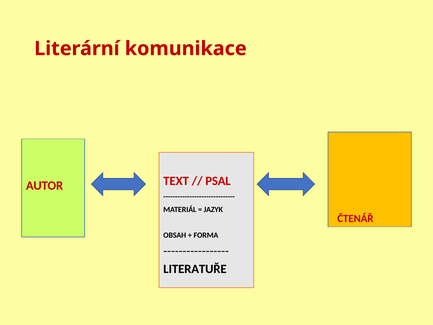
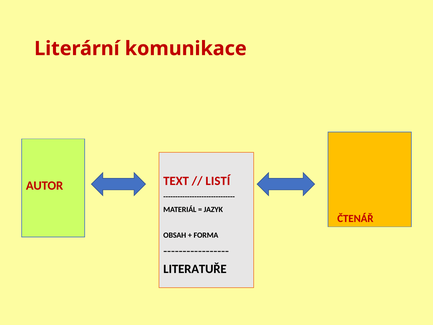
PSAL: PSAL -> LISTÍ
